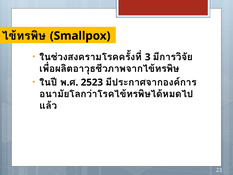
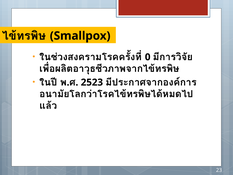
3: 3 -> 0
